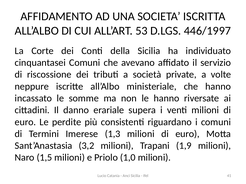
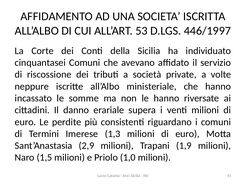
3,2: 3,2 -> 2,9
